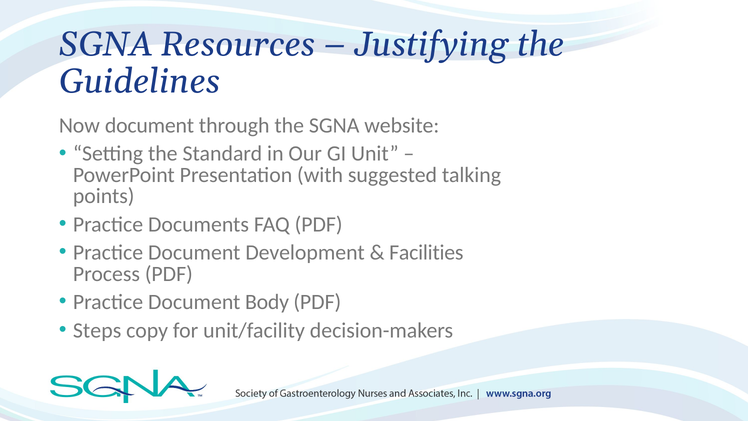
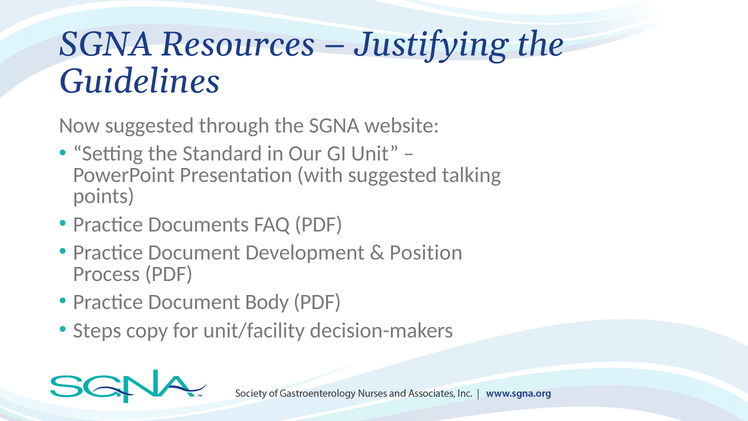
Now document: document -> suggested
Facilities: Facilities -> Position
